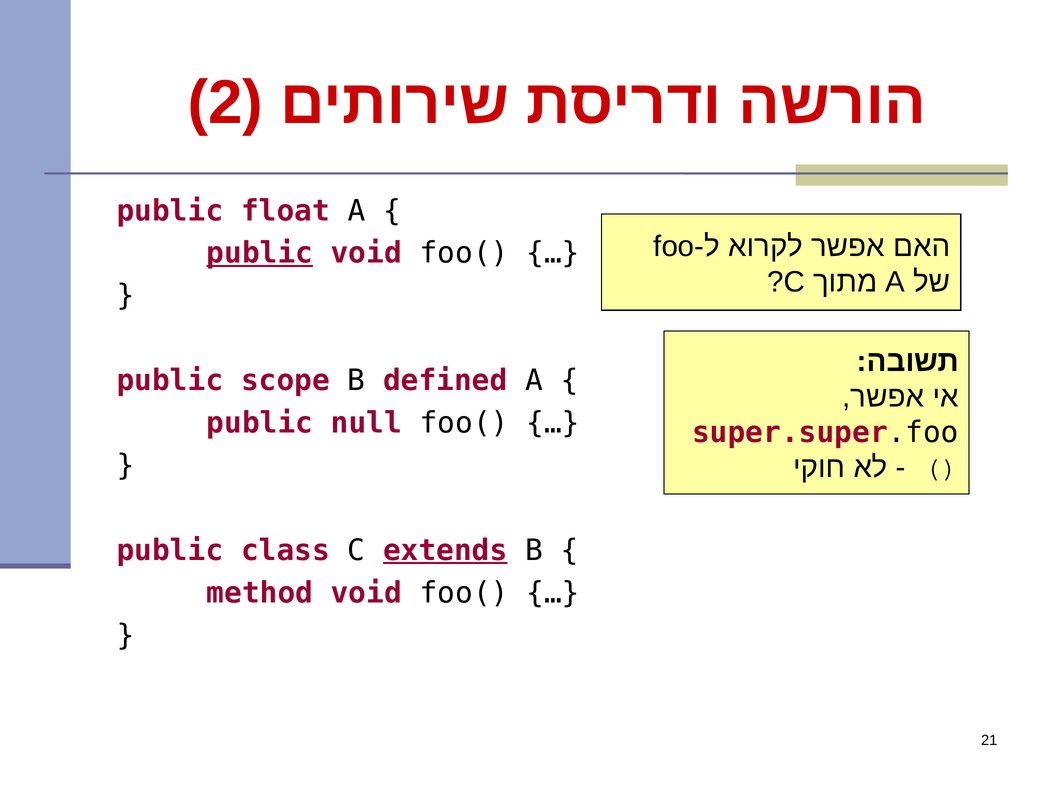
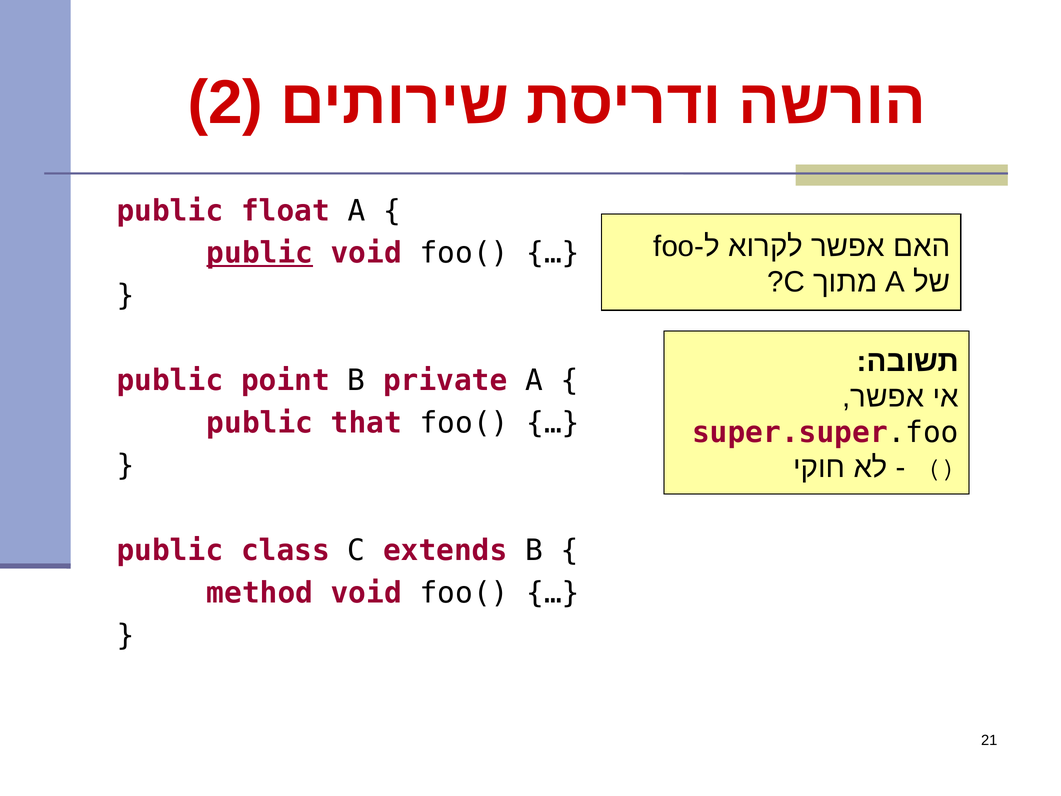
scope: scope -> point
defined: defined -> private
null: null -> that
extends underline: present -> none
